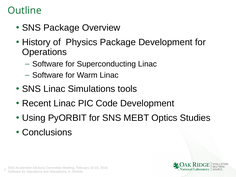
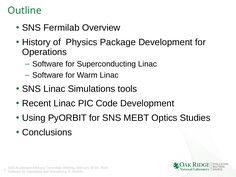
SNS Package: Package -> Fermilab
